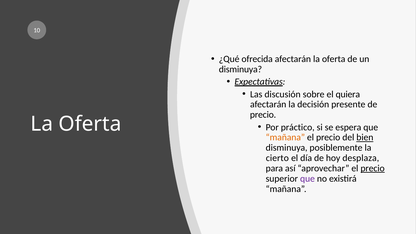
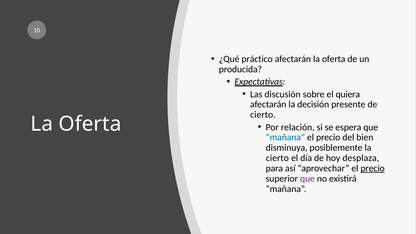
ofrecida: ofrecida -> práctico
disminuya at (240, 69): disminuya -> producida
precio at (263, 115): precio -> cierto
práctico: práctico -> relación
mañana at (285, 137) colour: orange -> blue
bien underline: present -> none
